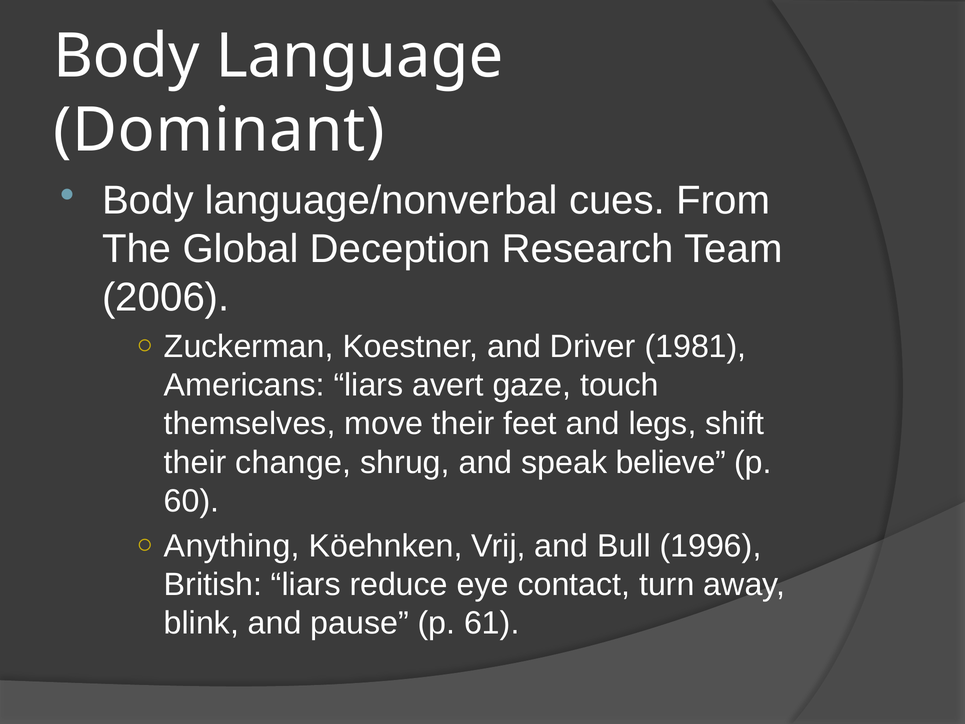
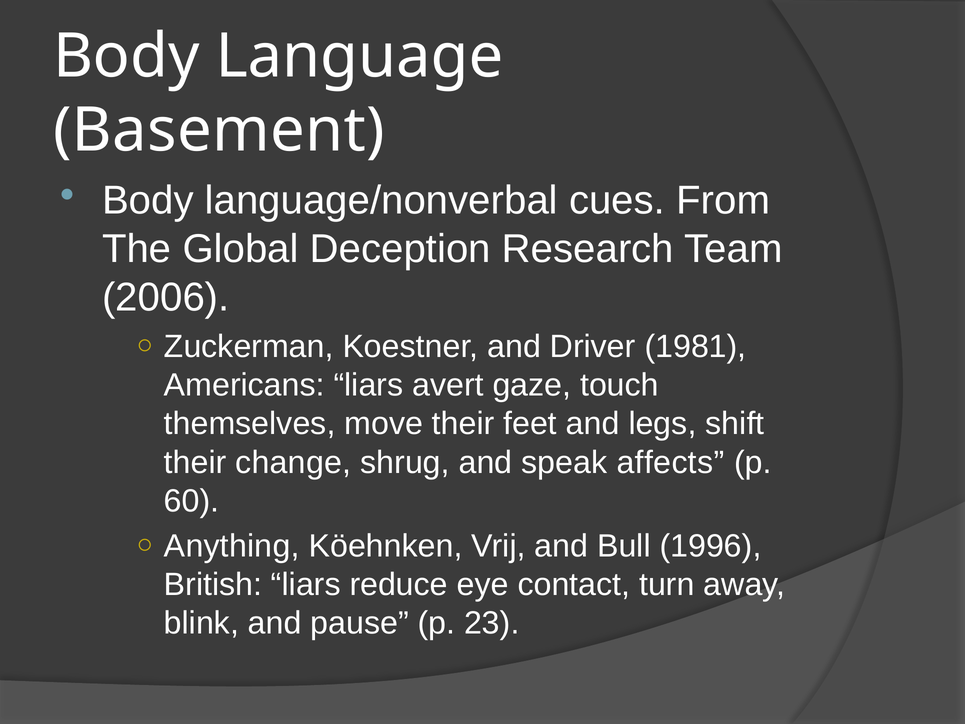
Dominant: Dominant -> Basement
believe: believe -> affects
61: 61 -> 23
